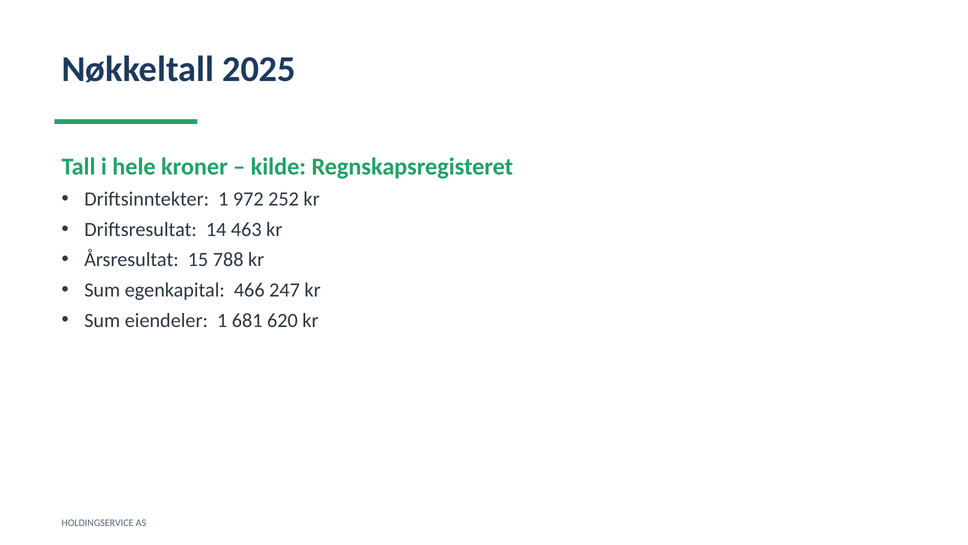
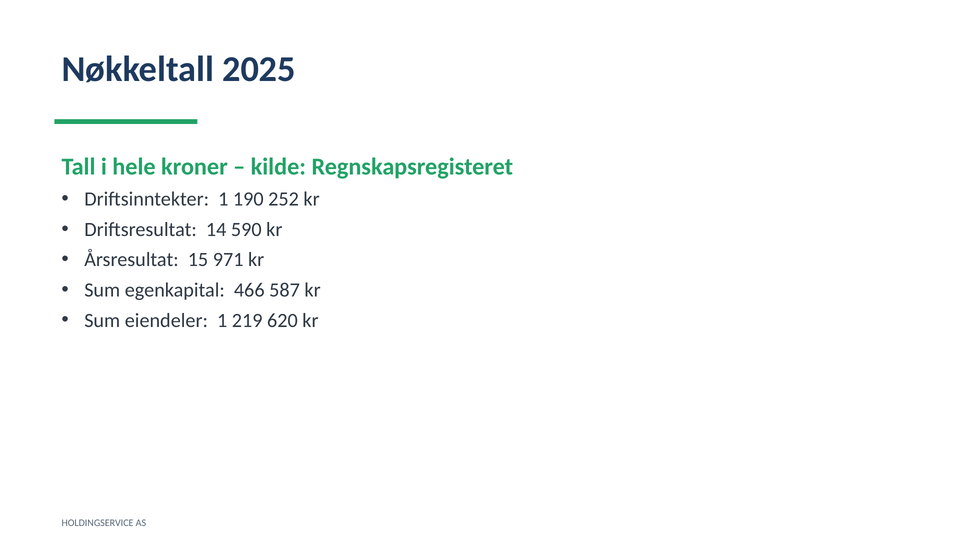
972: 972 -> 190
463: 463 -> 590
788: 788 -> 971
247: 247 -> 587
681: 681 -> 219
